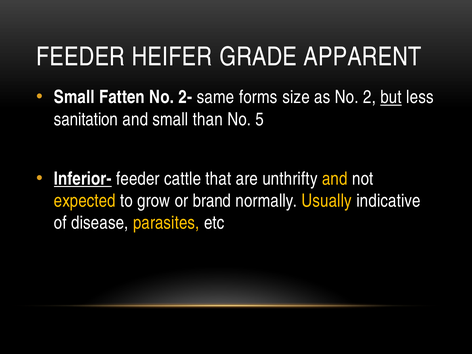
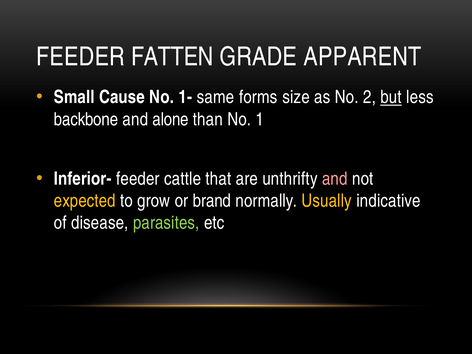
HEIFER: HEIFER -> FATTEN
Fatten: Fatten -> Cause
2-: 2- -> 1-
sanitation: sanitation -> backbone
and small: small -> alone
5: 5 -> 1
Inferior- underline: present -> none
and at (335, 179) colour: yellow -> pink
parasites colour: yellow -> light green
